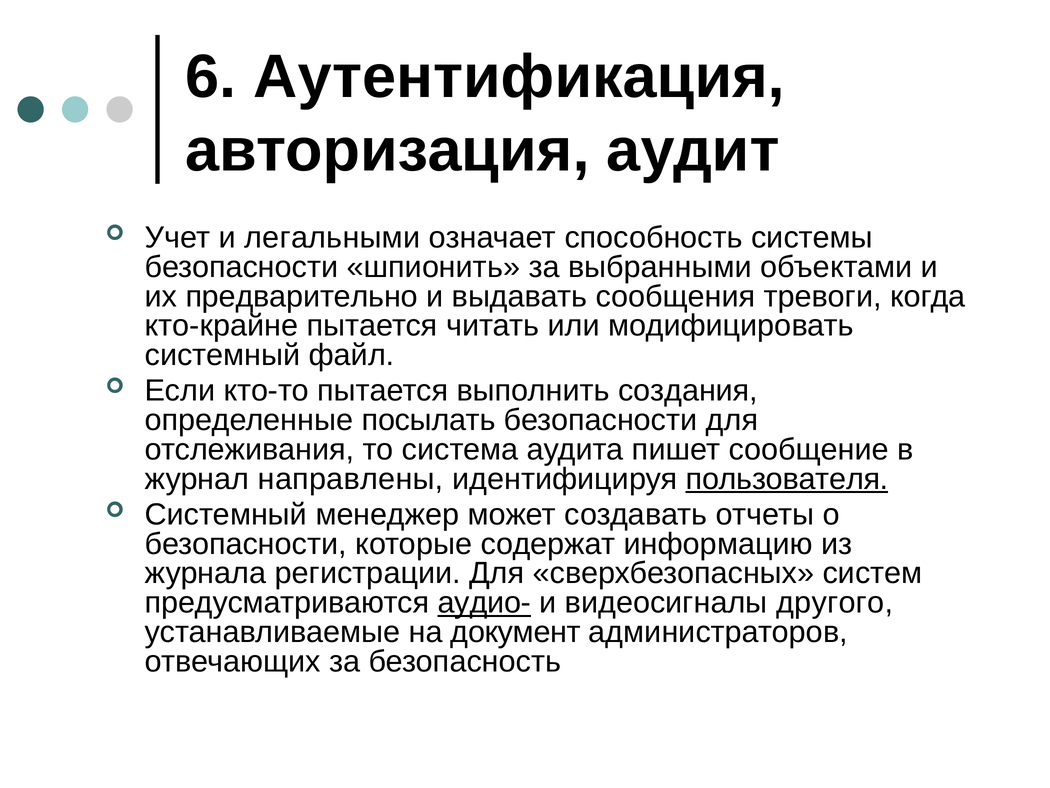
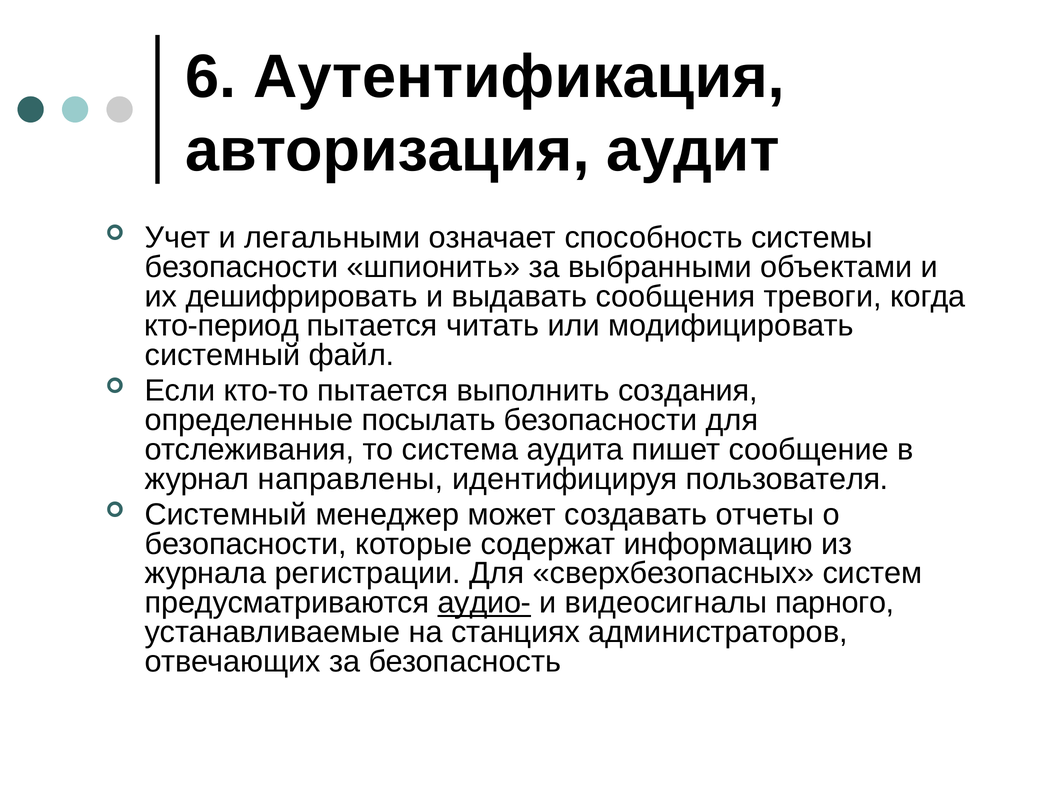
предварительно: предварительно -> дешифрировать
кто-крайне: кто-крайне -> кто-период
пользователя underline: present -> none
другого: другого -> парного
документ: документ -> станциях
